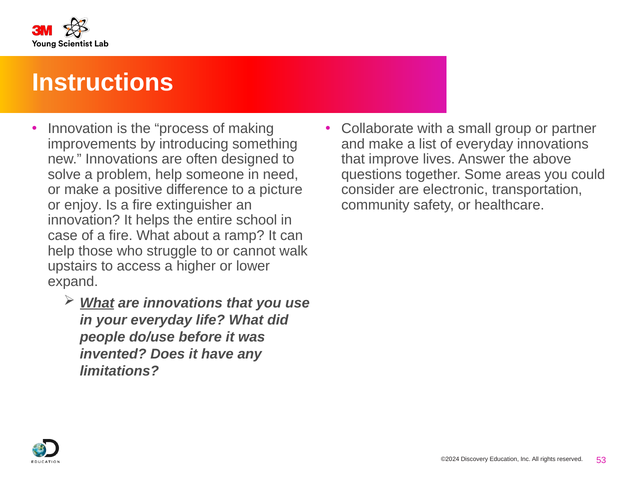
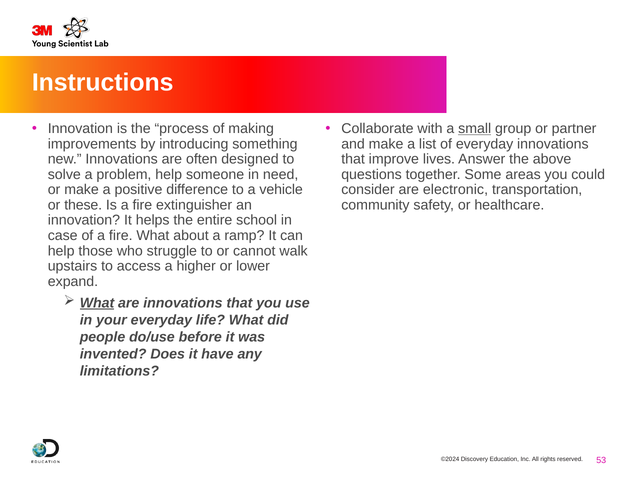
small underline: none -> present
picture: picture -> vehicle
enjoy: enjoy -> these
